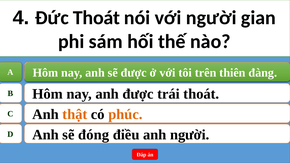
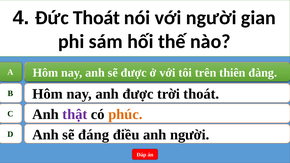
trái: trái -> trời
thật colour: orange -> purple
đóng: đóng -> đáng
